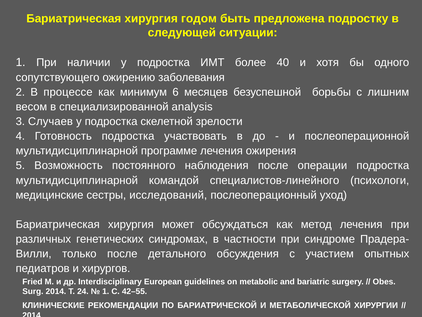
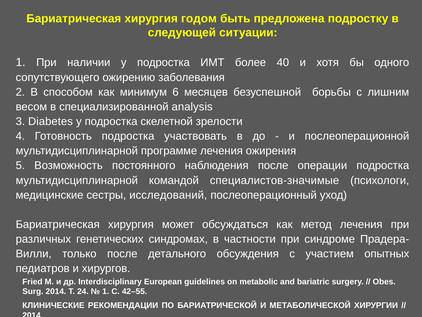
процессе: процессе -> способом
Случаев: Случаев -> Diabetes
специалистов-линейного: специалистов-линейного -> специалистов-значимые
